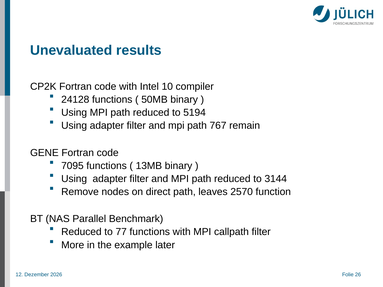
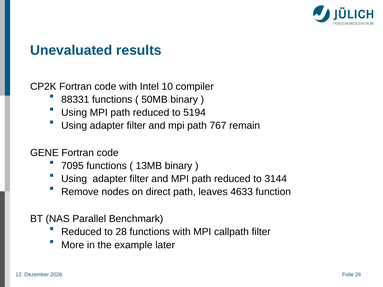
24128: 24128 -> 88331
2570: 2570 -> 4633
77: 77 -> 28
